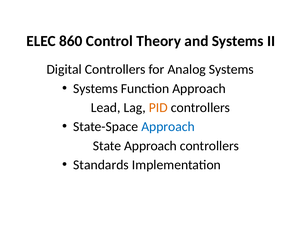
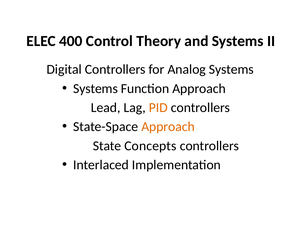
860: 860 -> 400
Approach at (168, 127) colour: blue -> orange
State Approach: Approach -> Concepts
Standards: Standards -> Interlaced
